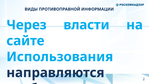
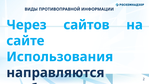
власти: власти -> сайтов
